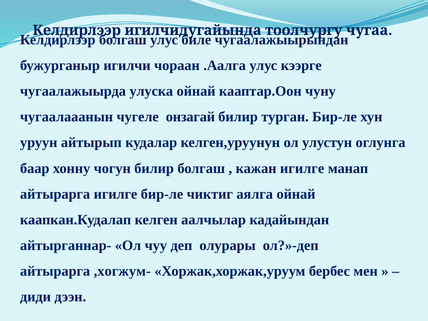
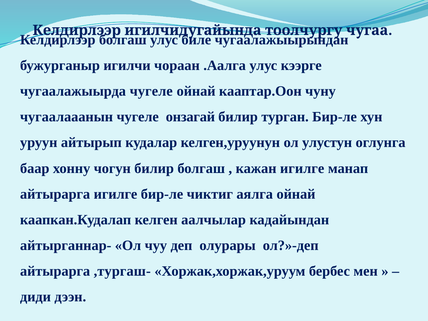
чугаалажыырда улуска: улуска -> чугеле
,хогжум-: ,хогжум- -> ,тургаш-
